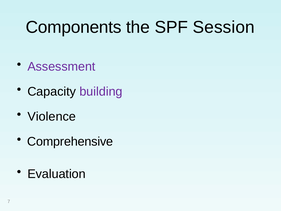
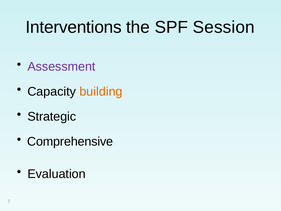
Components: Components -> Interventions
building colour: purple -> orange
Violence: Violence -> Strategic
